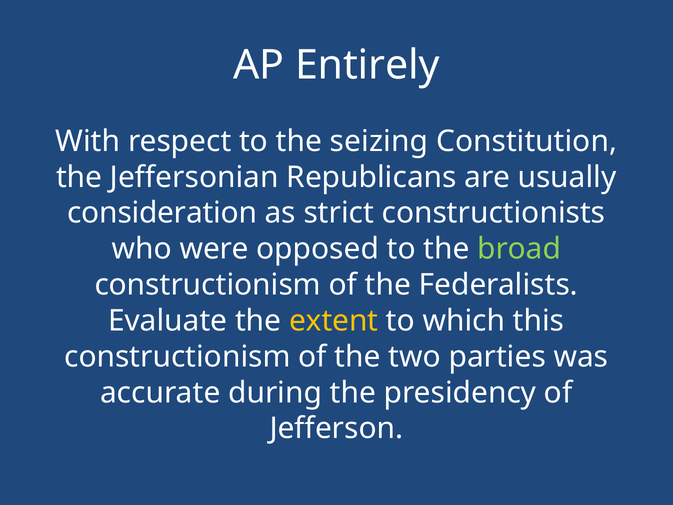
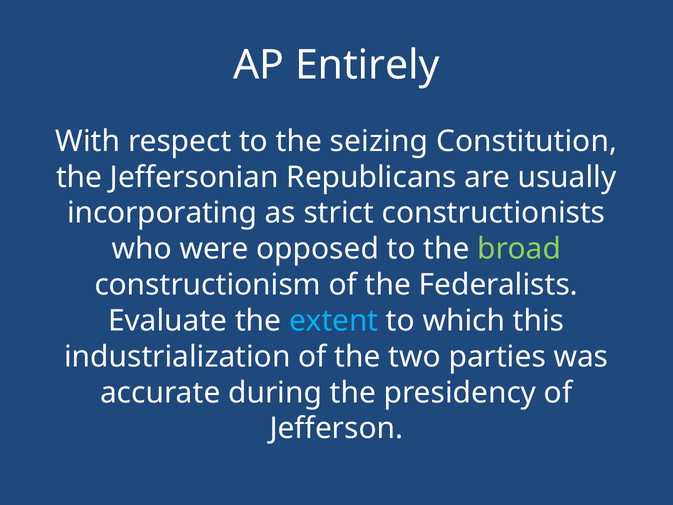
consideration: consideration -> incorporating
extent colour: yellow -> light blue
constructionism at (177, 357): constructionism -> industrialization
